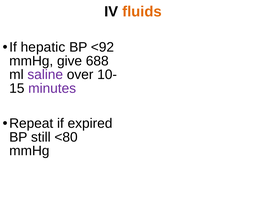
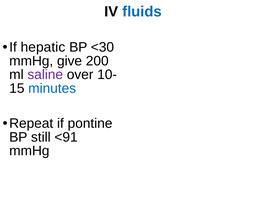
fluids colour: orange -> blue
<92: <92 -> <30
688: 688 -> 200
minutes colour: purple -> blue
expired: expired -> pontine
<80: <80 -> <91
